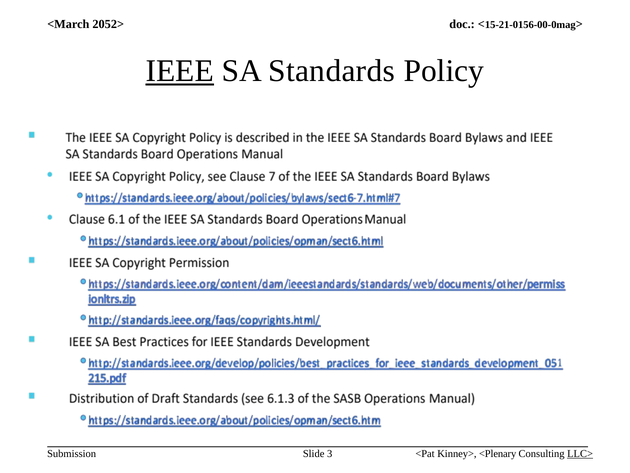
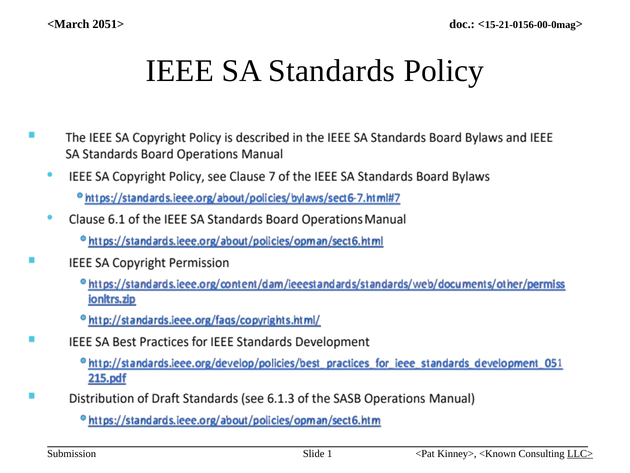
2052>: 2052> -> 2051>
IEEE underline: present -> none
3: 3 -> 1
<Plenary: <Plenary -> <Known
